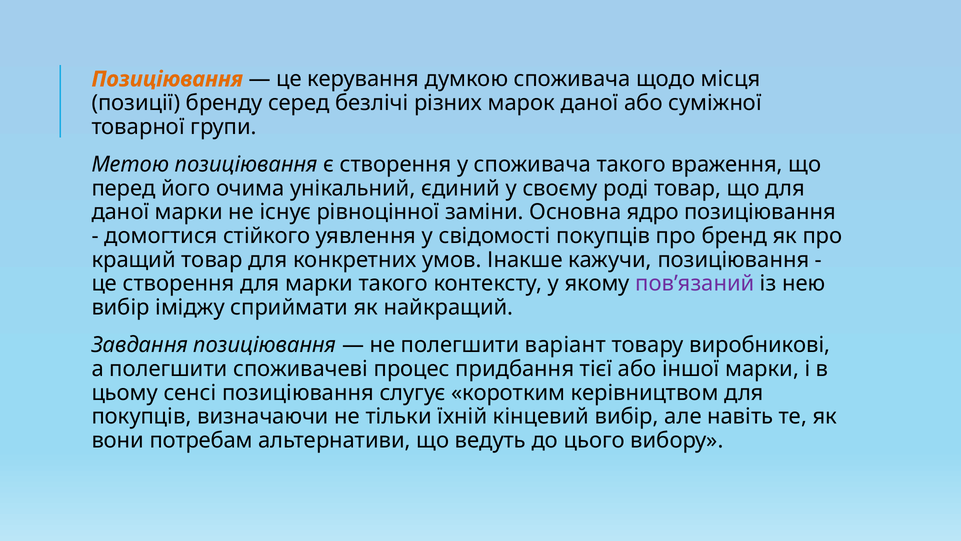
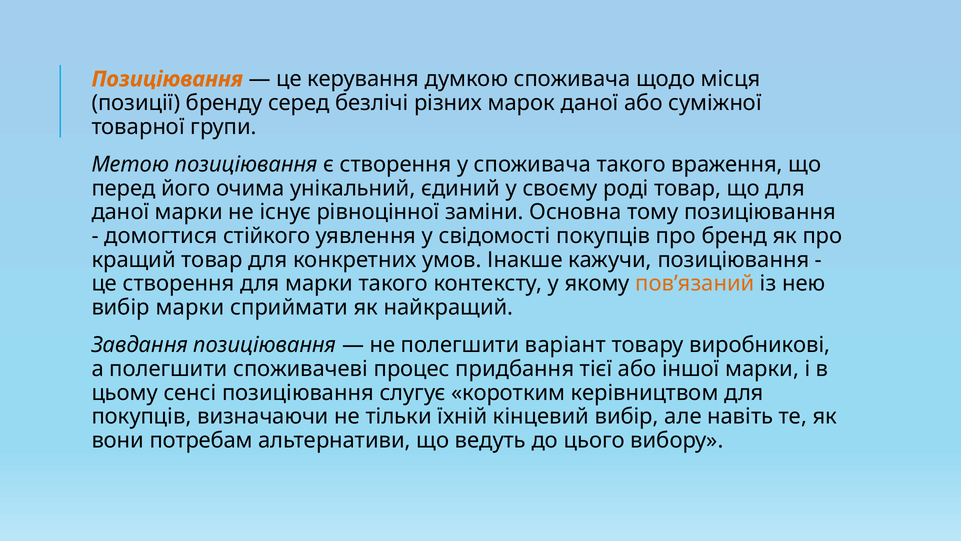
ядро: ядро -> тому
пов’язаний colour: purple -> orange
вибір іміджу: іміджу -> марки
